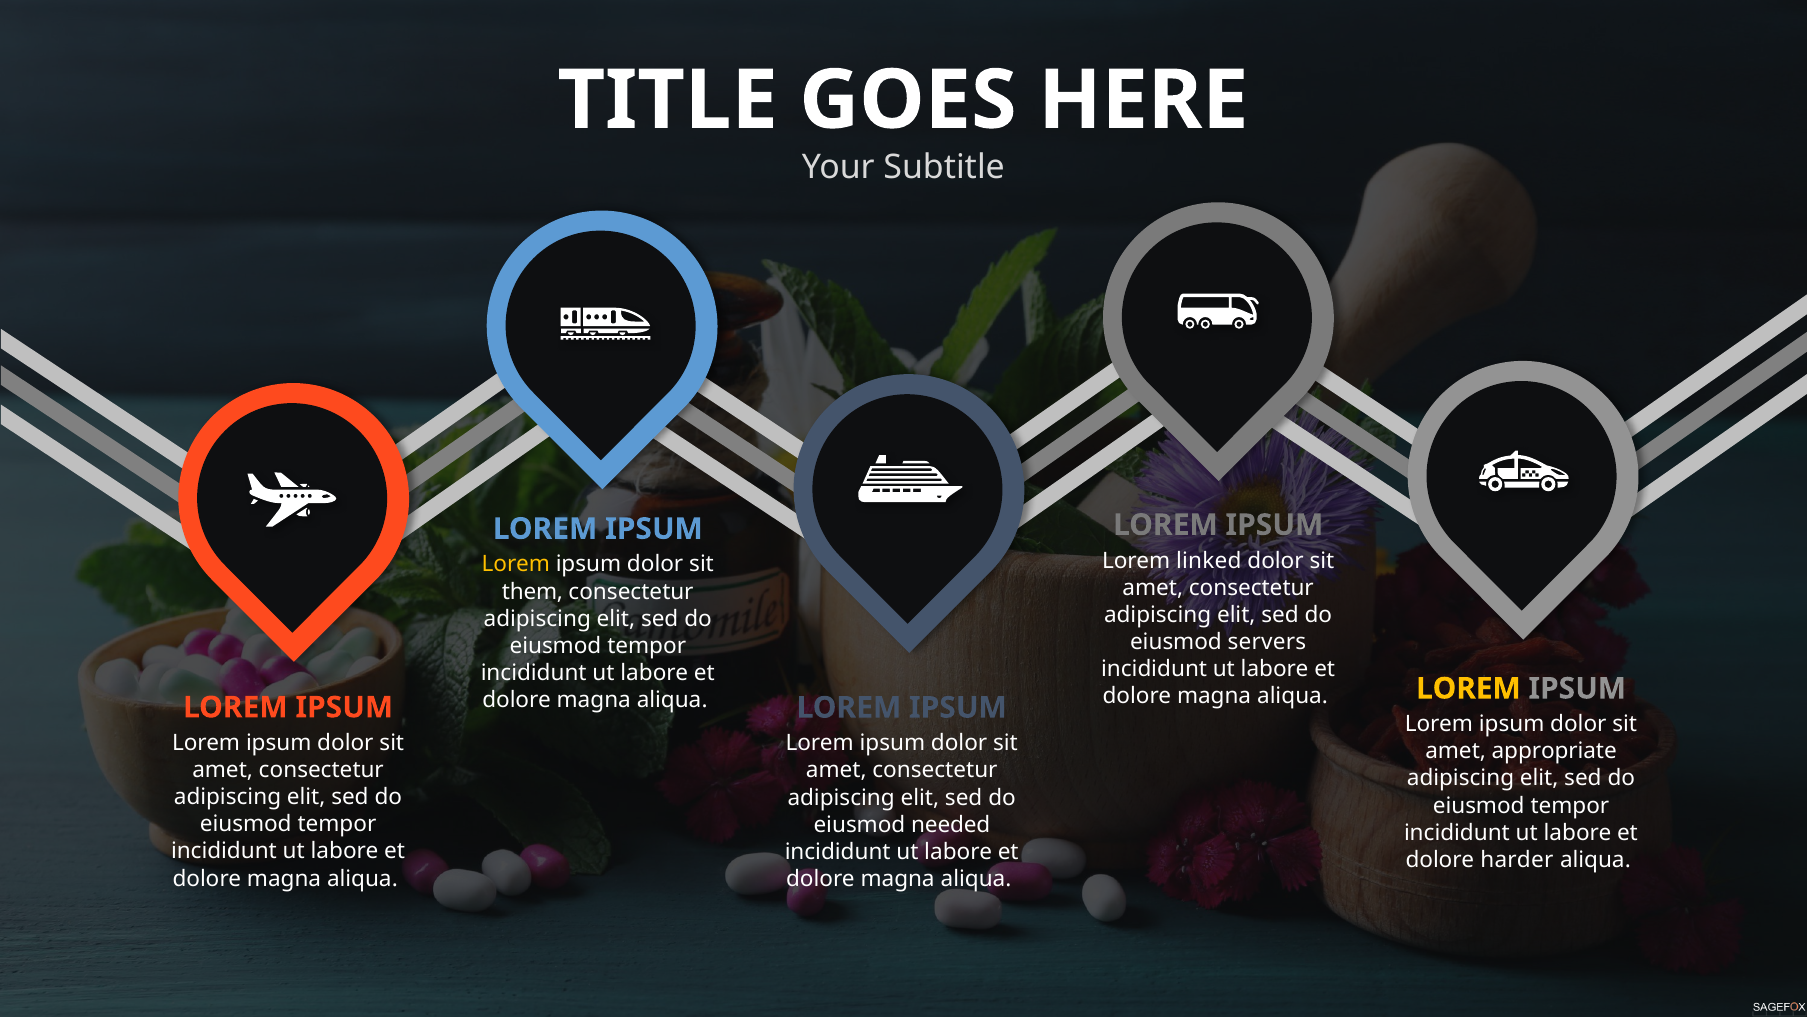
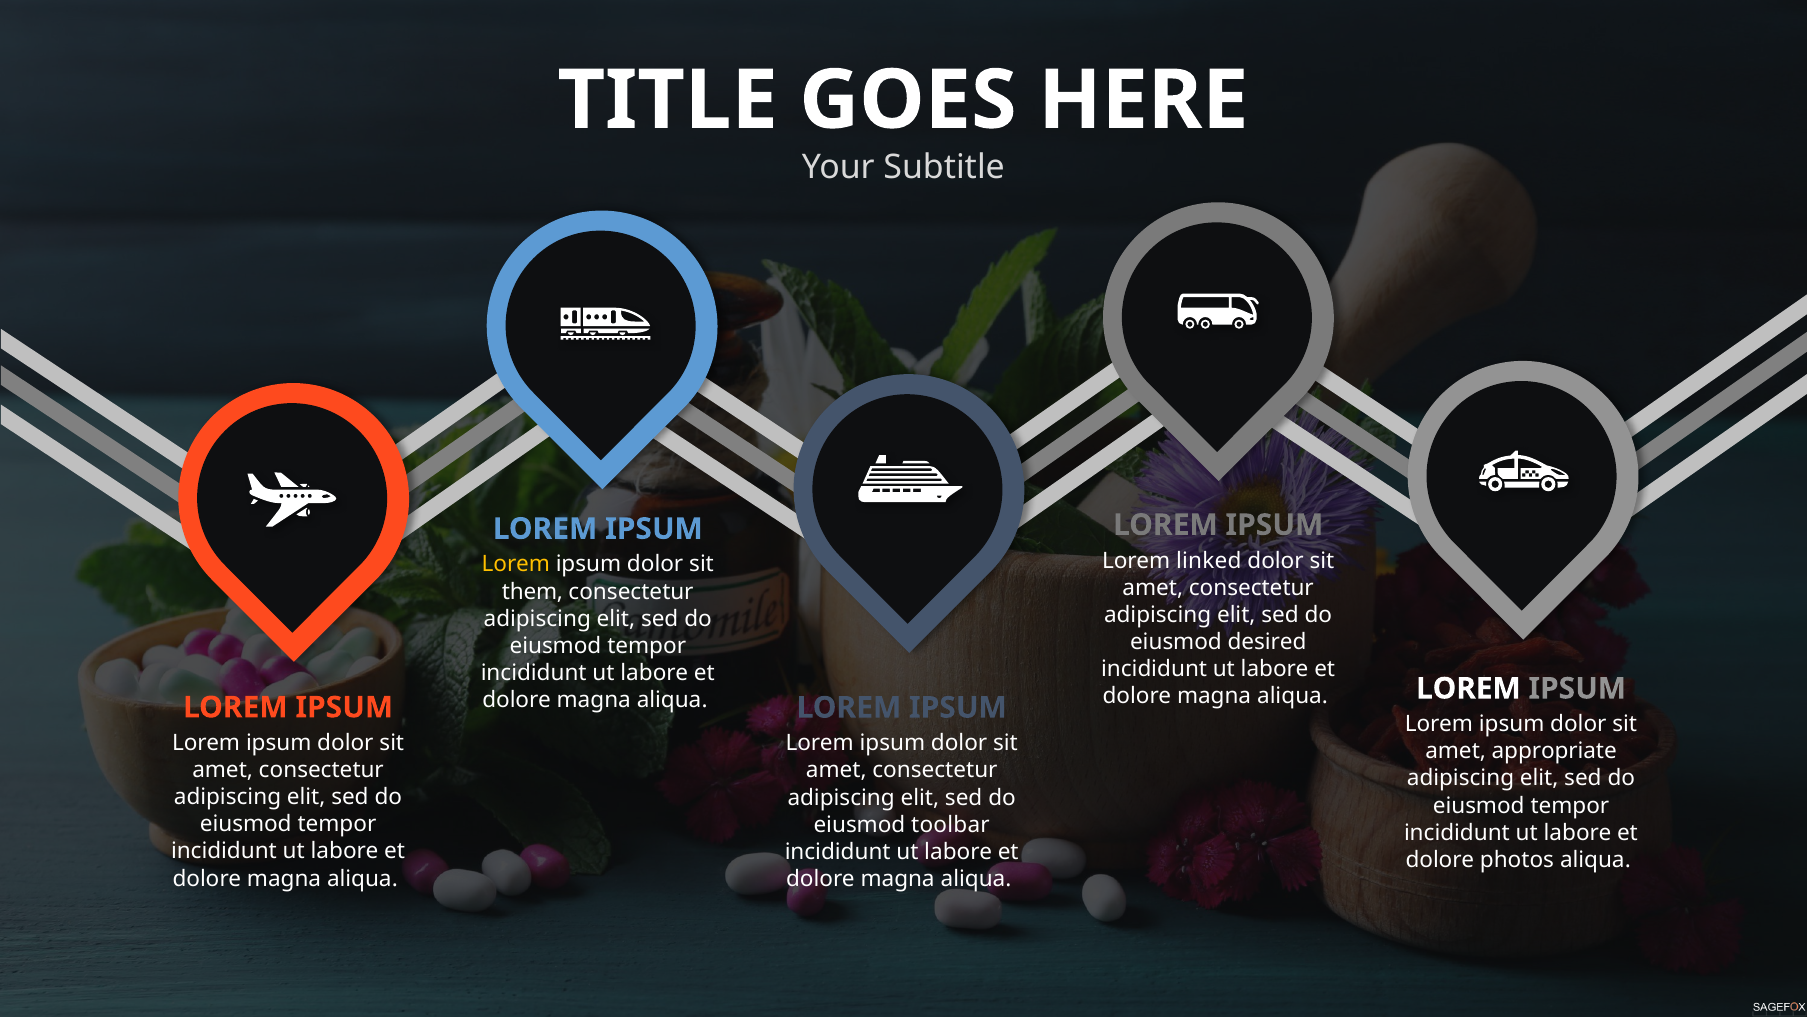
servers: servers -> desired
LOREM at (1468, 688) colour: yellow -> white
needed: needed -> toolbar
harder: harder -> photos
